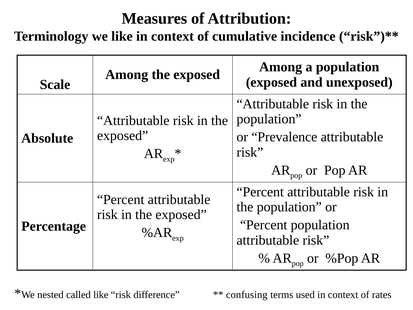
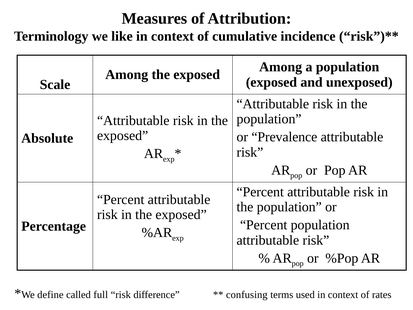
nested: nested -> define
called like: like -> full
